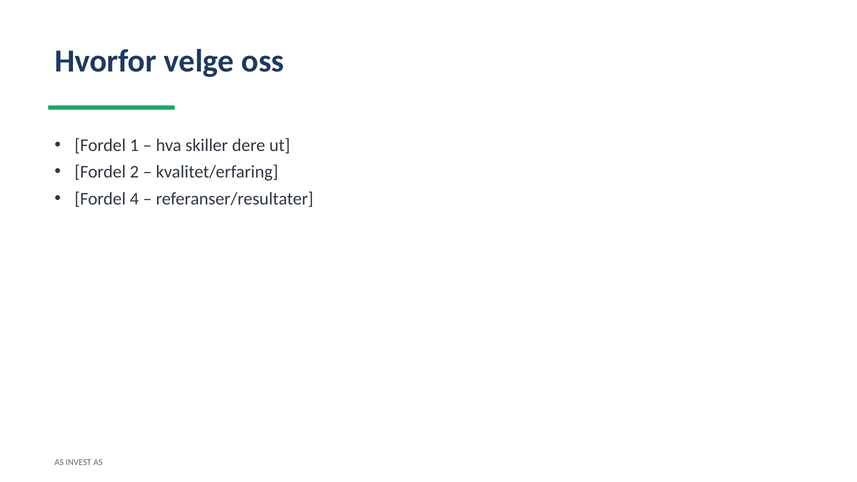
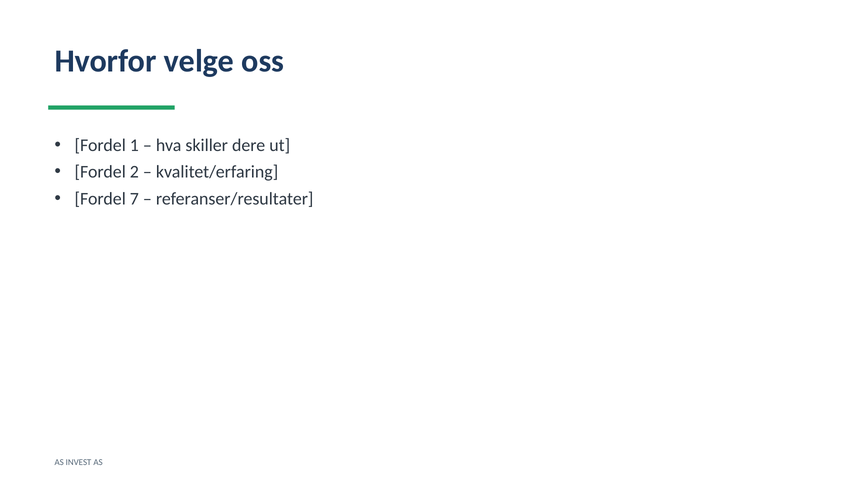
4: 4 -> 7
